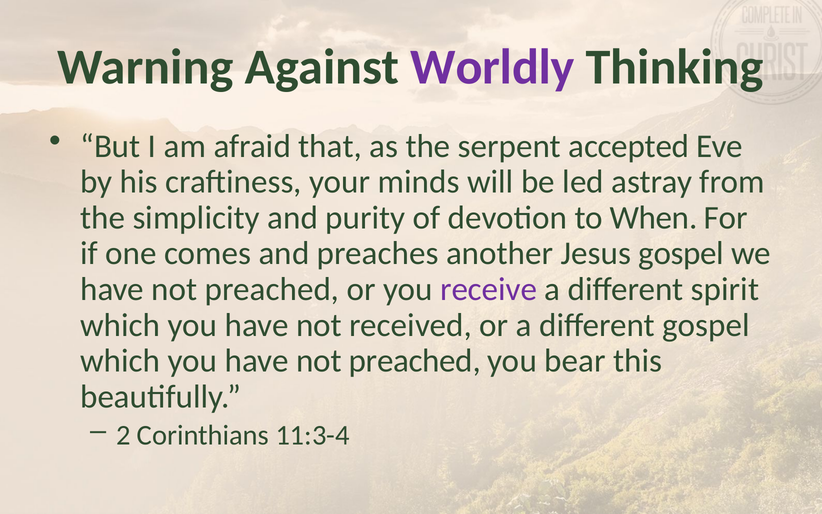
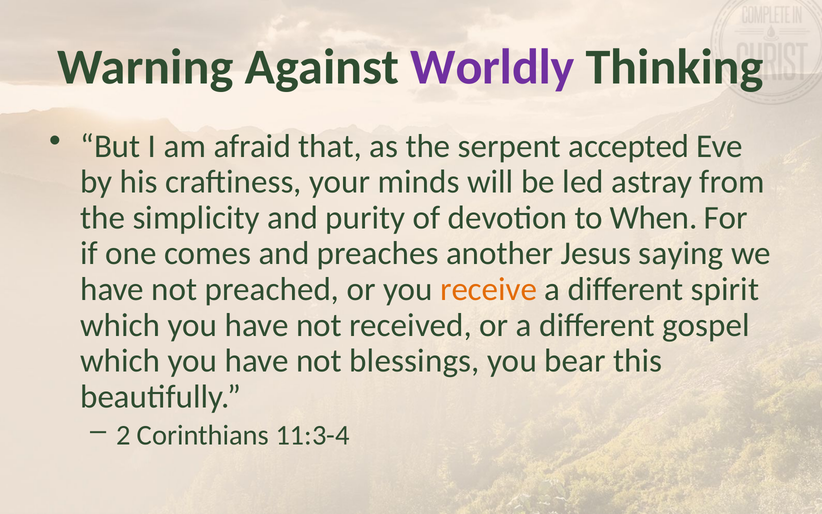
Jesus gospel: gospel -> saying
receive colour: purple -> orange
you have not preached: preached -> blessings
